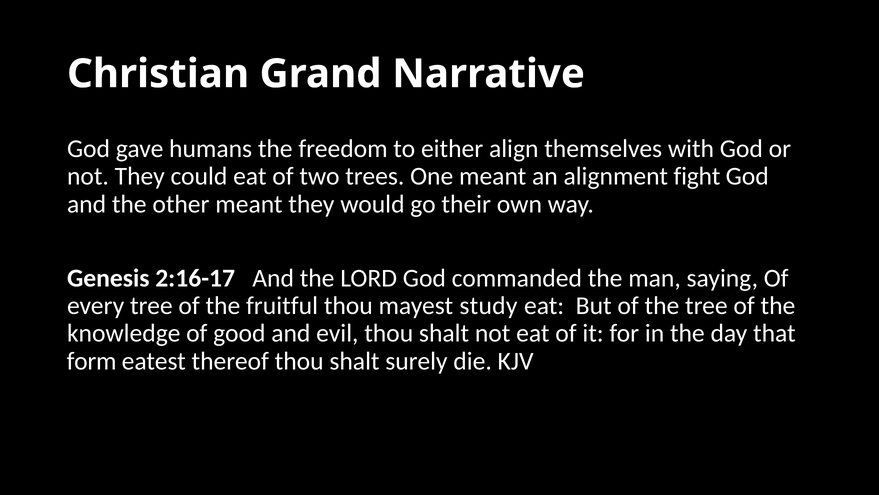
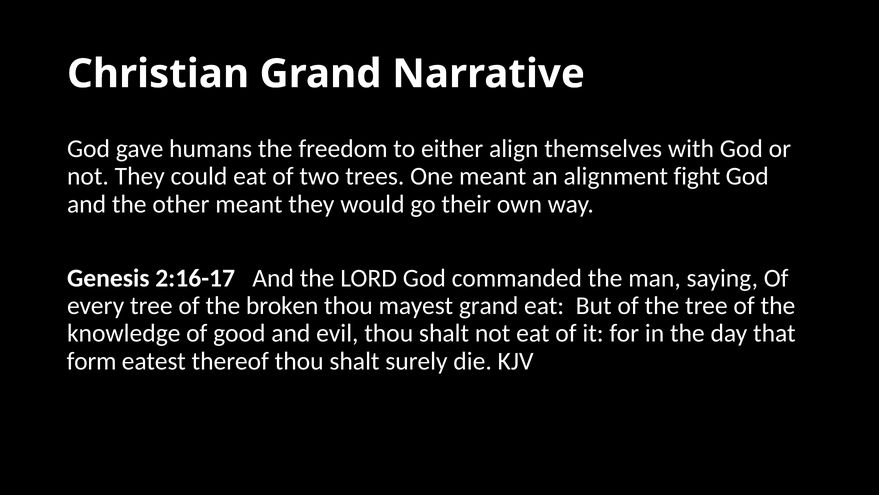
fruitful: fruitful -> broken
mayest study: study -> grand
